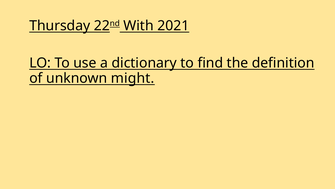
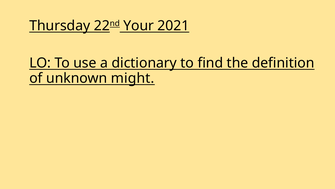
With: With -> Your
